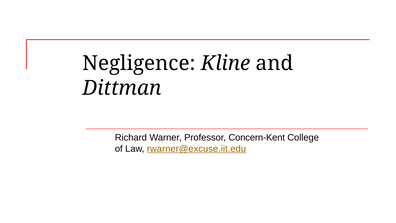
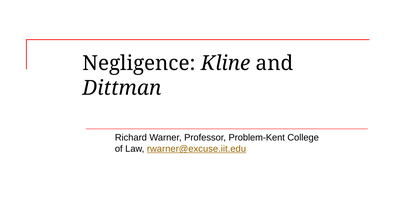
Concern-Kent: Concern-Kent -> Problem-Kent
